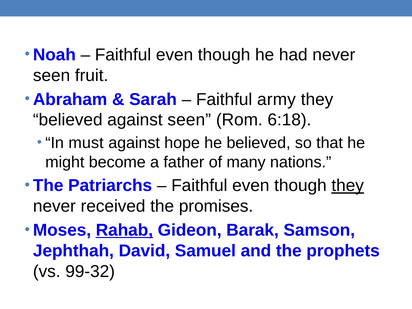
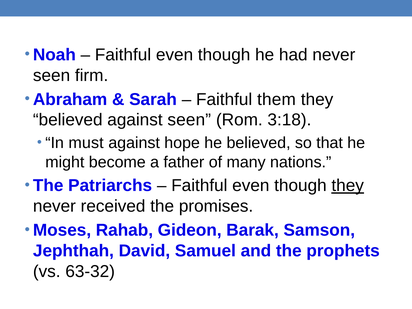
fruit: fruit -> firm
army: army -> them
6:18: 6:18 -> 3:18
Rahab underline: present -> none
99-32: 99-32 -> 63-32
